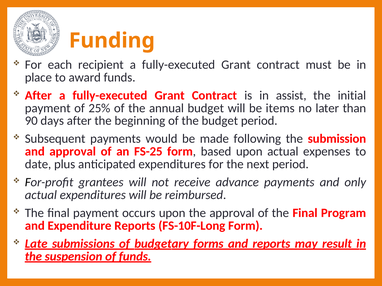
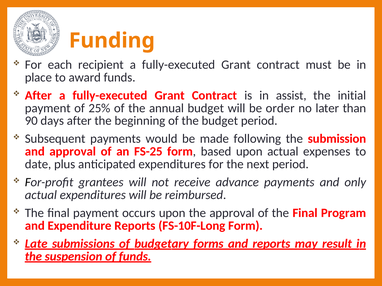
items: items -> order
